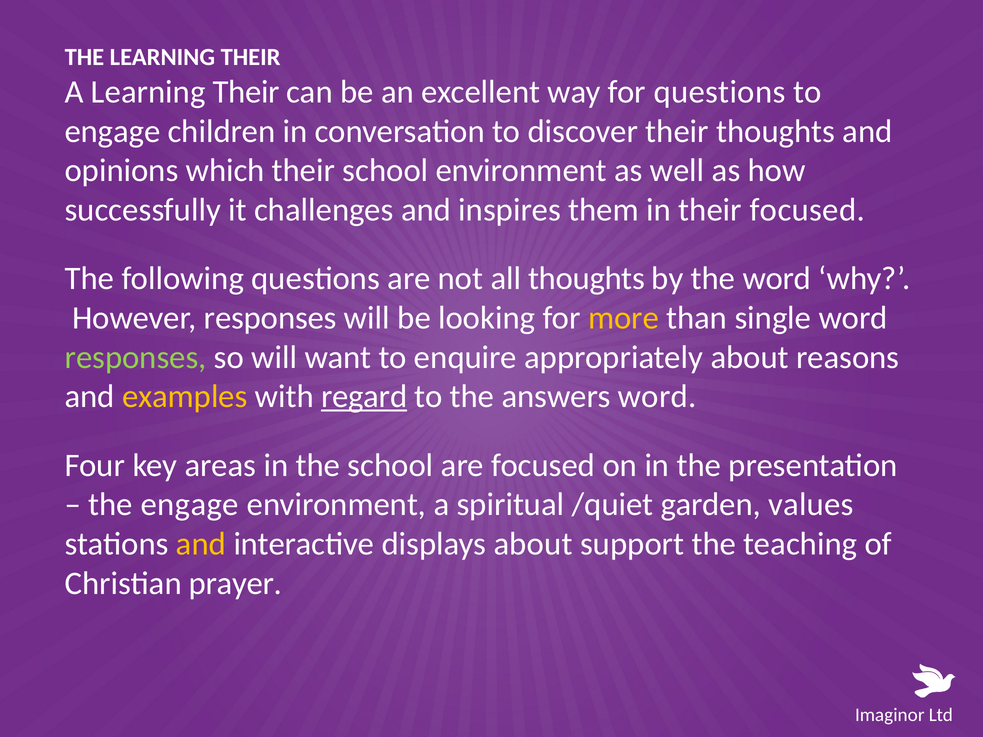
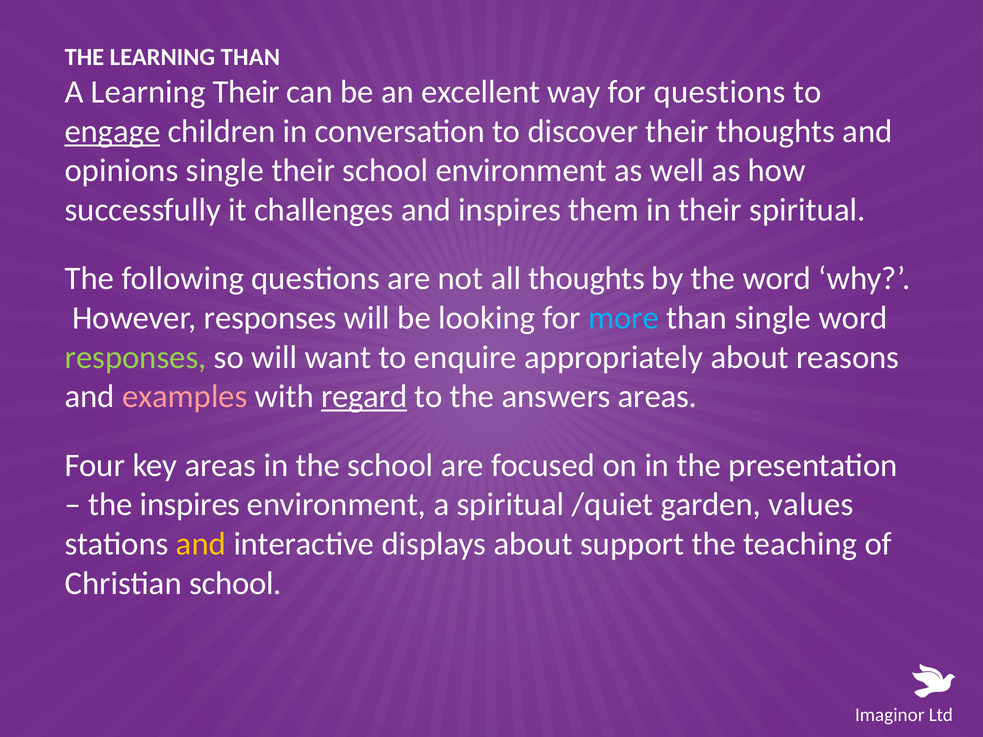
THE LEARNING THEIR: THEIR -> THAN
engage at (113, 131) underline: none -> present
opinions which: which -> single
their focused: focused -> spiritual
more colour: yellow -> light blue
examples colour: yellow -> pink
answers word: word -> areas
the engage: engage -> inspires
Christian prayer: prayer -> school
